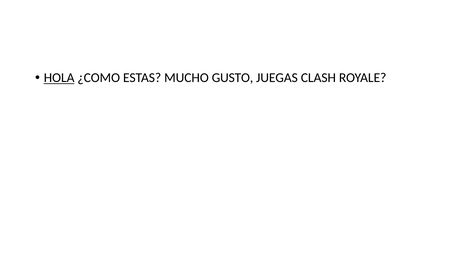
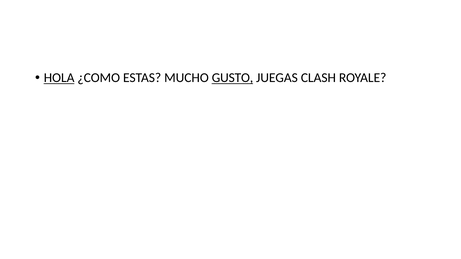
GUSTO underline: none -> present
